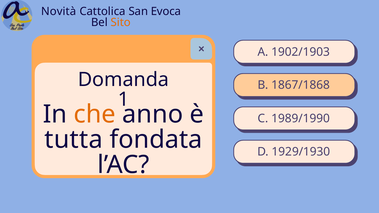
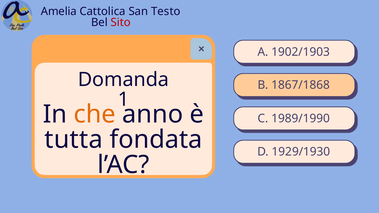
Novità: Novità -> Amelia
Evoca: Evoca -> Testo
Sito colour: orange -> red
